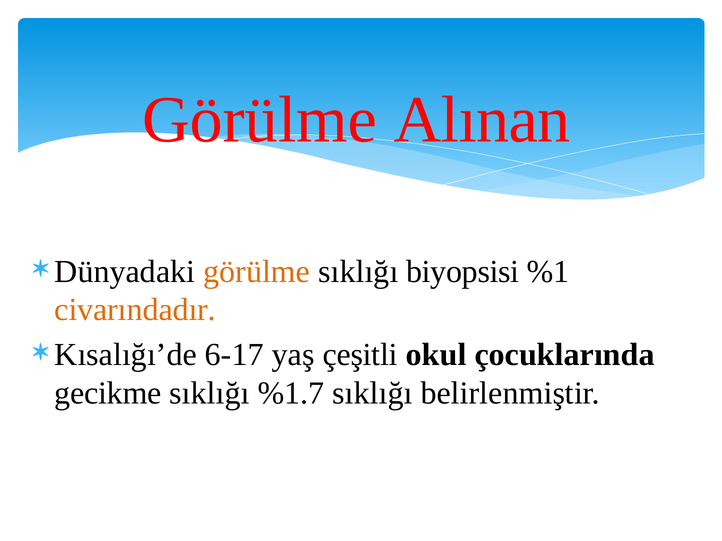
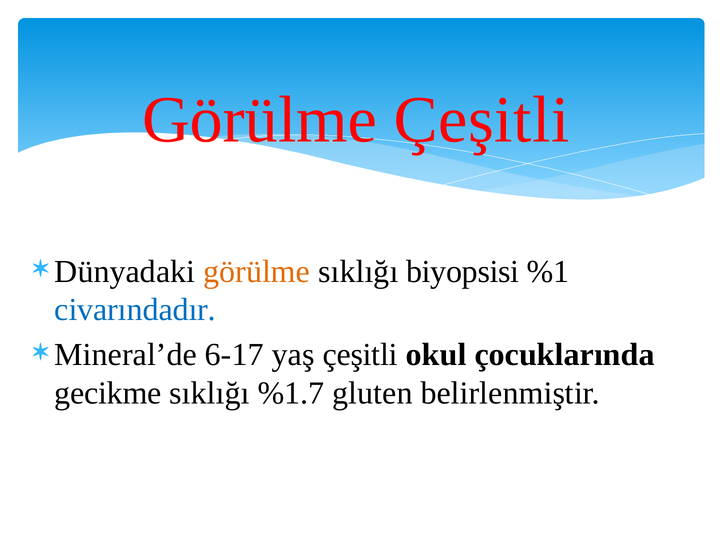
Görülme Alınan: Alınan -> Çeşitli
civarındadır colour: orange -> blue
Kısalığı’de: Kısalığı’de -> Mineral’de
%1.7 sıklığı: sıklığı -> gluten
